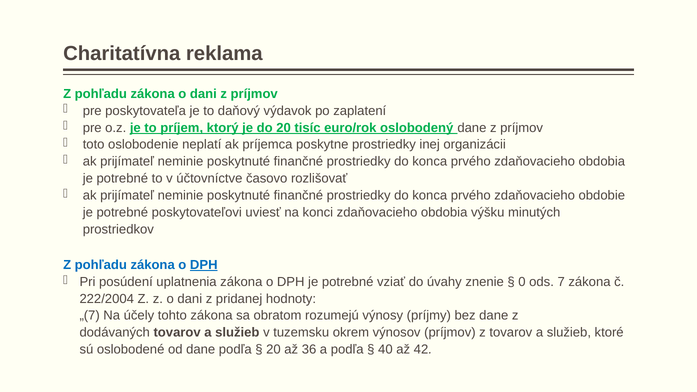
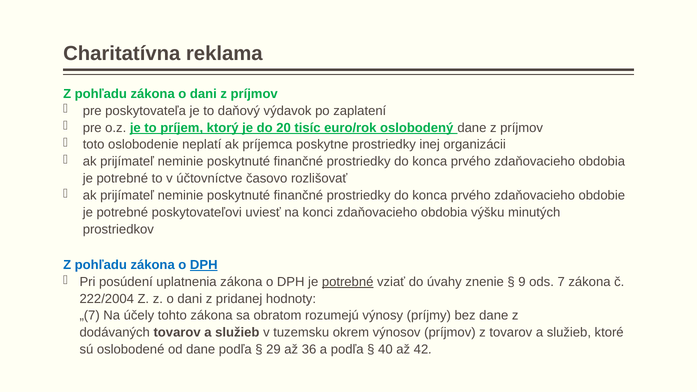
potrebné at (348, 282) underline: none -> present
0: 0 -> 9
20 at (273, 350): 20 -> 29
